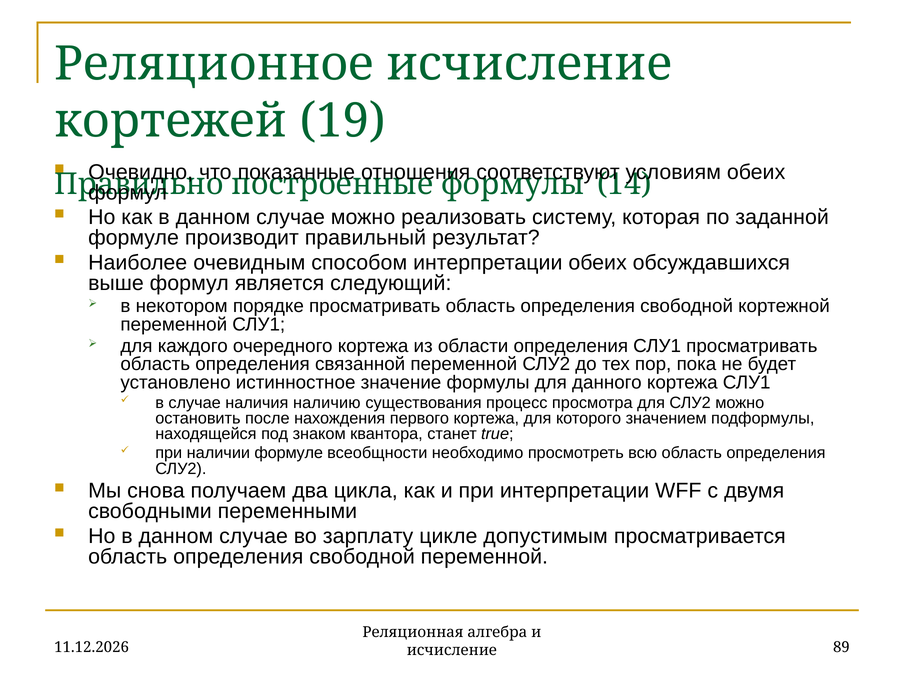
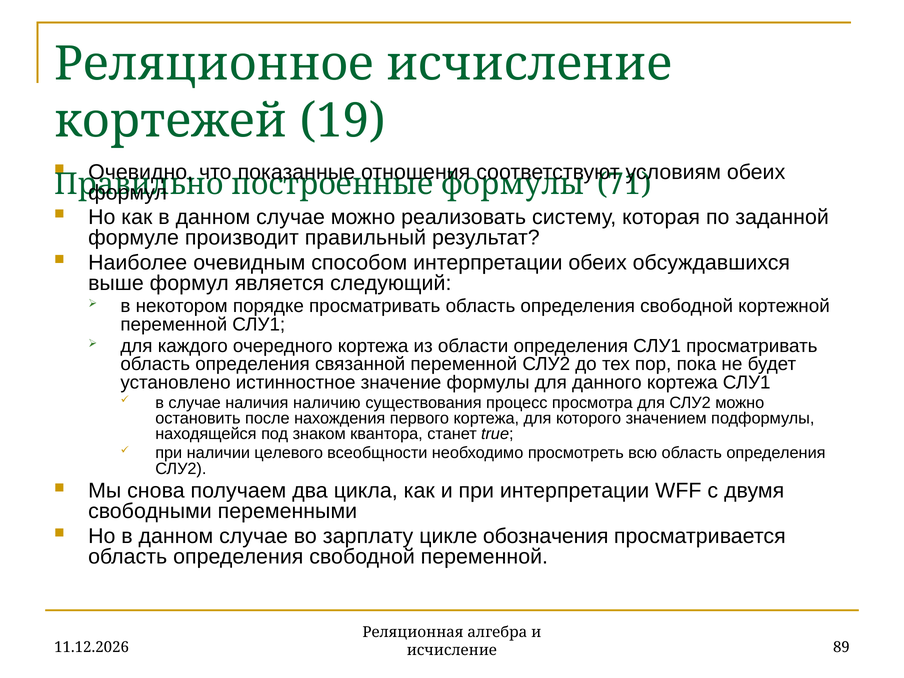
14: 14 -> 71
наличии формуле: формуле -> целевого
допустимым: допустимым -> обозначения
